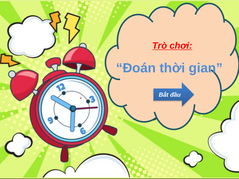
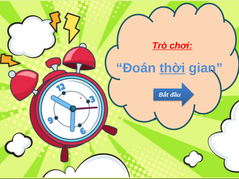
thời underline: none -> present
